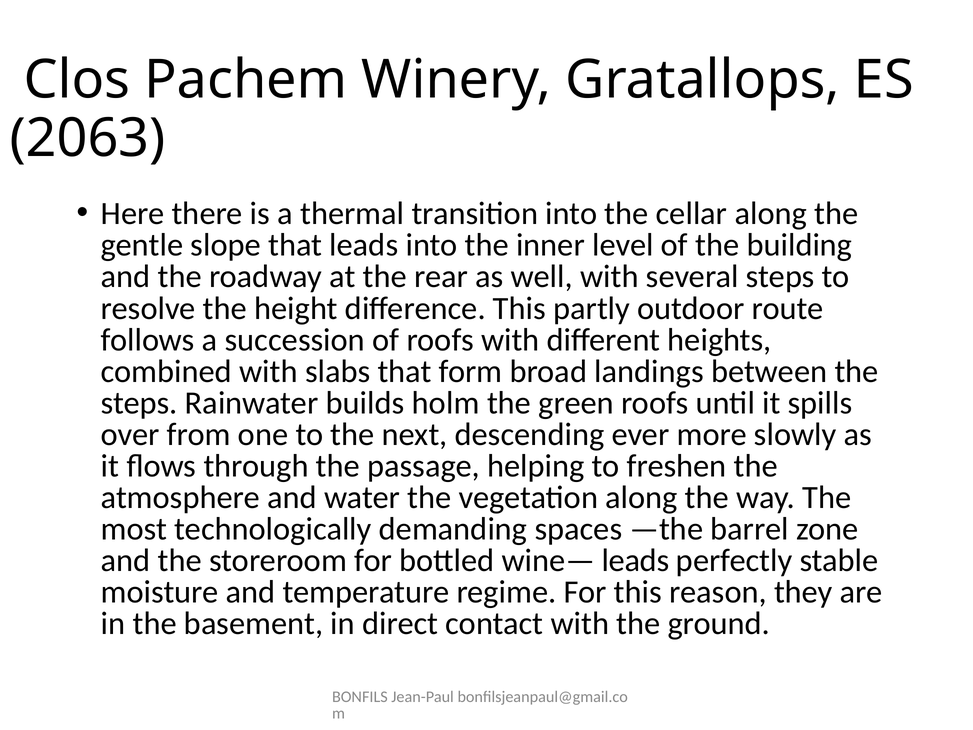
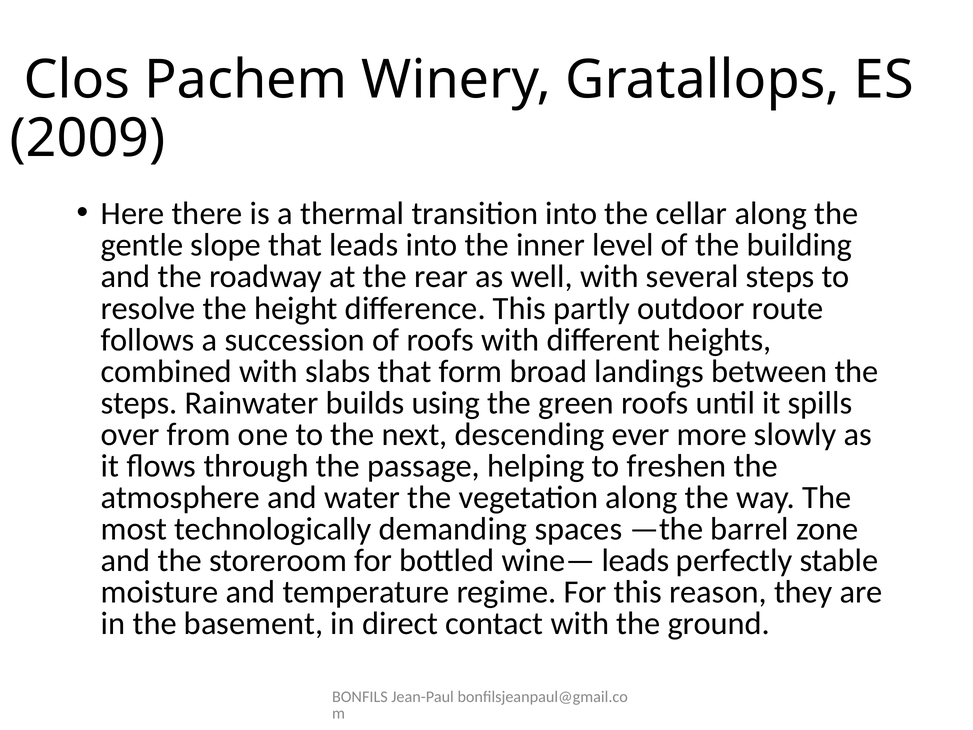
2063: 2063 -> 2009
holm: holm -> using
